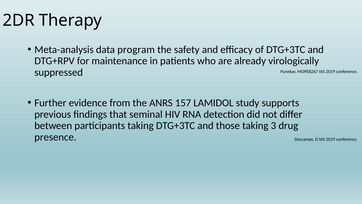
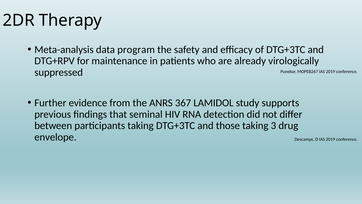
157: 157 -> 367
presence: presence -> envelope
